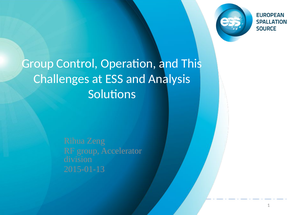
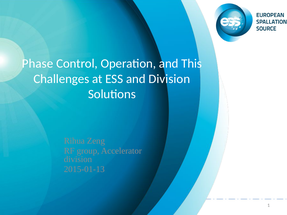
Group at (38, 64): Group -> Phase
and Analysis: Analysis -> Division
